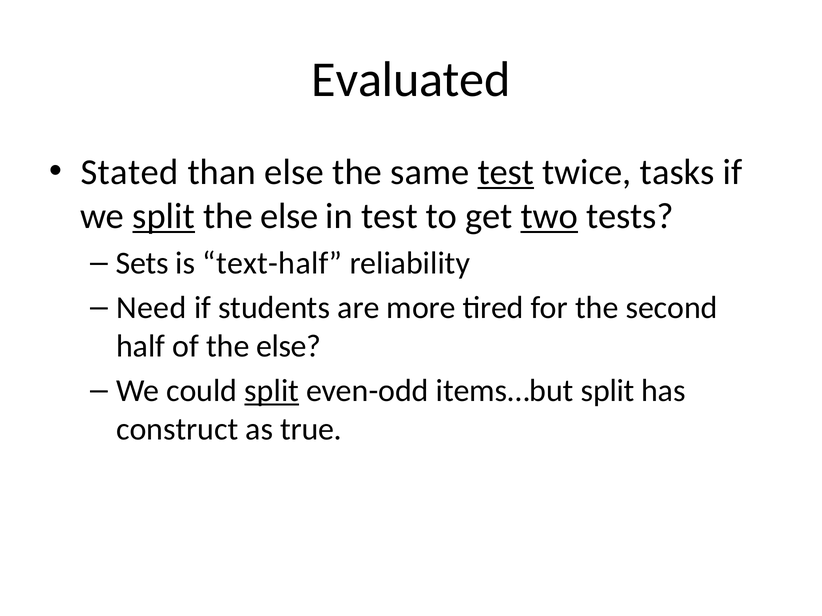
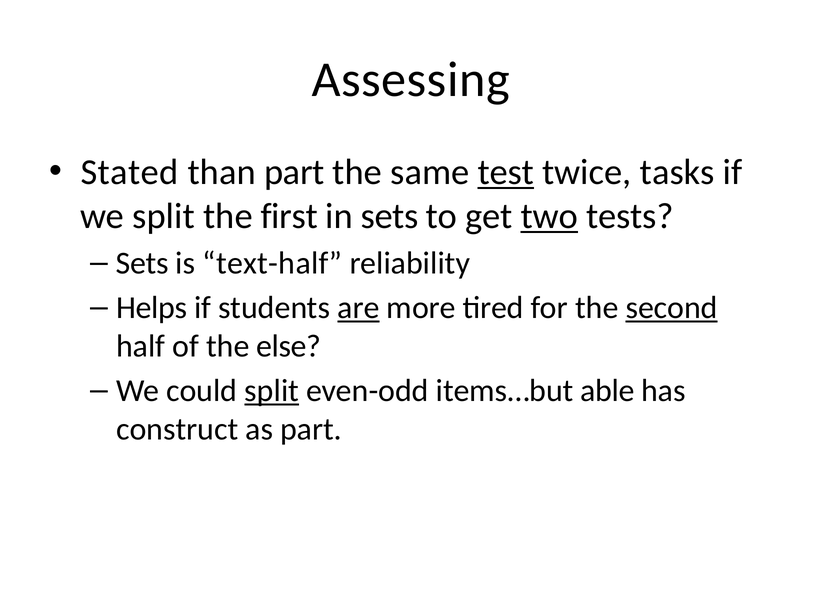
Evaluated: Evaluated -> Assessing
than else: else -> part
split at (164, 216) underline: present -> none
else at (289, 216): else -> first
in test: test -> sets
Need: Need -> Helps
are underline: none -> present
second underline: none -> present
items…but split: split -> able
as true: true -> part
